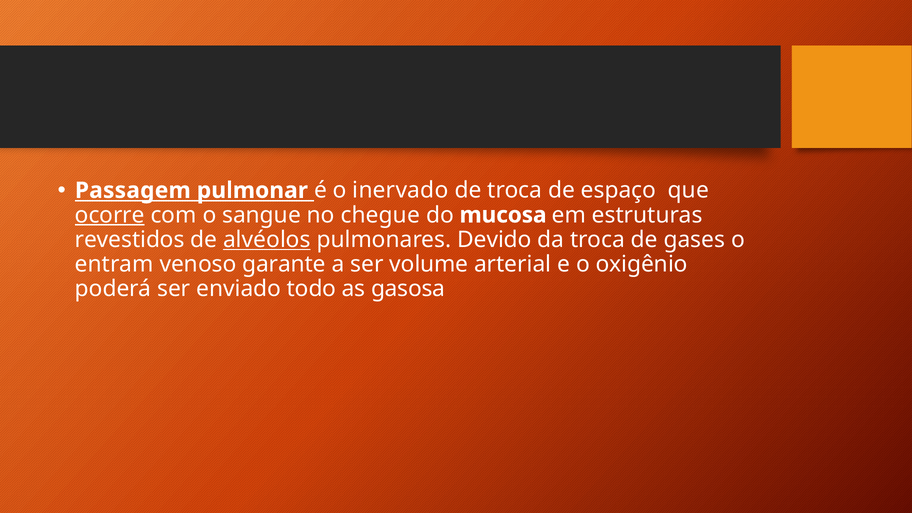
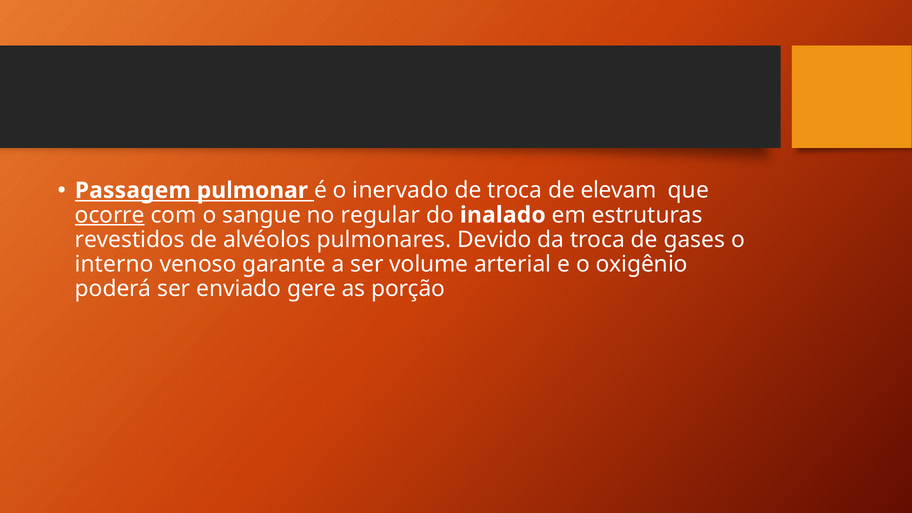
espaço: espaço -> elevam
chegue: chegue -> regular
mucosa: mucosa -> inalado
alvéolos underline: present -> none
entram: entram -> interno
todo: todo -> gere
gasosa: gasosa -> porção
